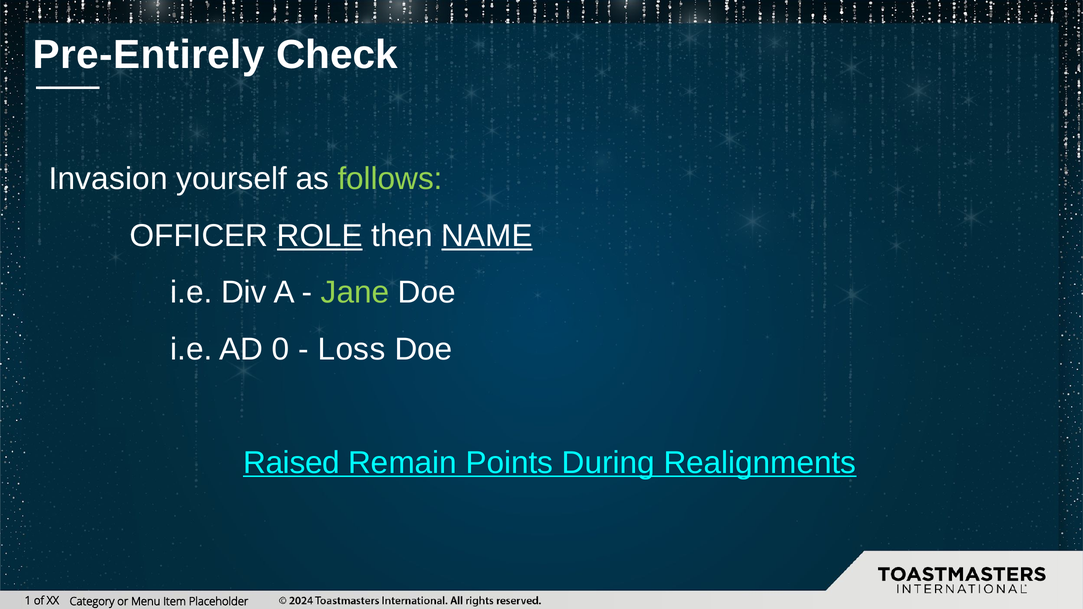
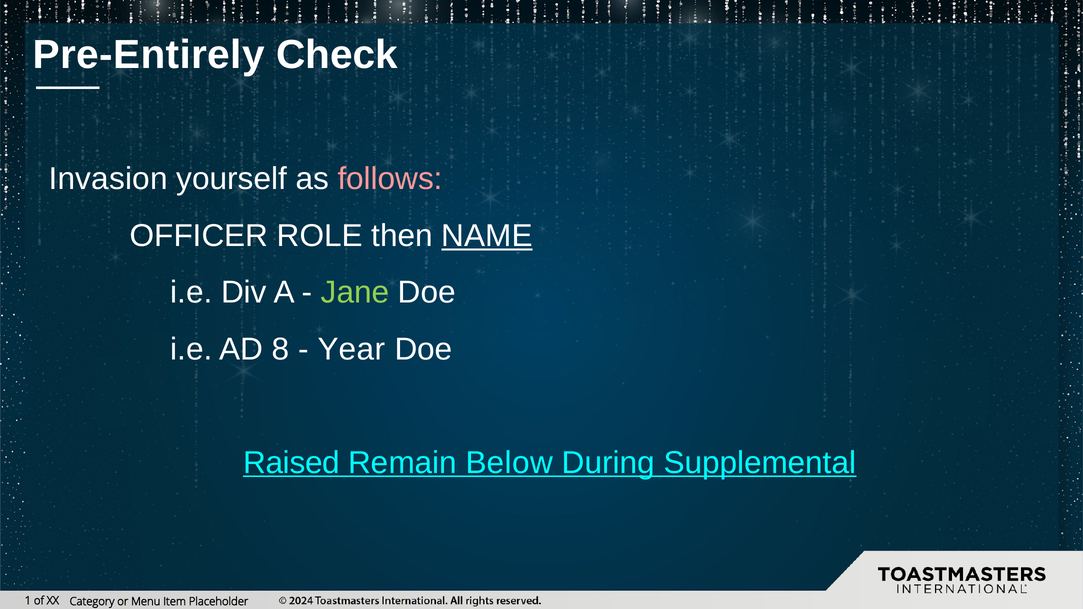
follows colour: light green -> pink
ROLE underline: present -> none
0: 0 -> 8
Loss: Loss -> Year
Points: Points -> Below
Realignments: Realignments -> Supplemental
